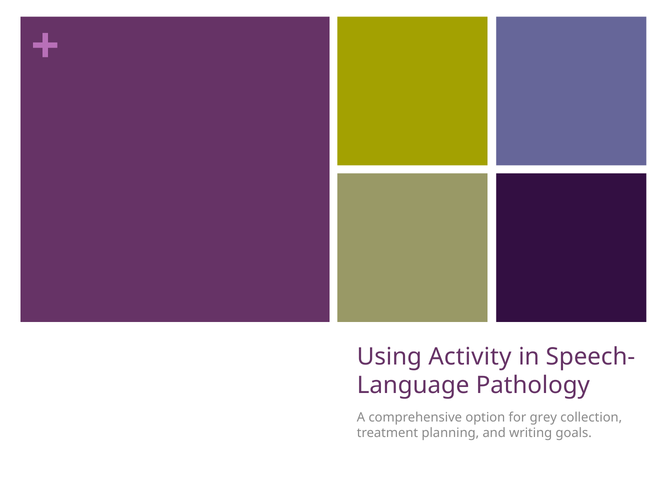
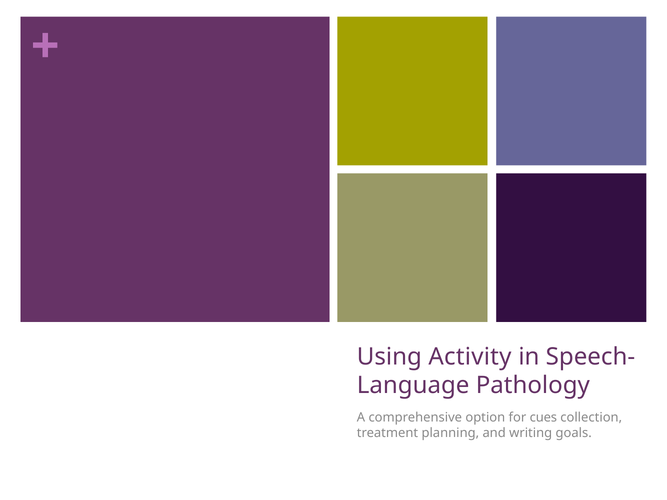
grey: grey -> cues
